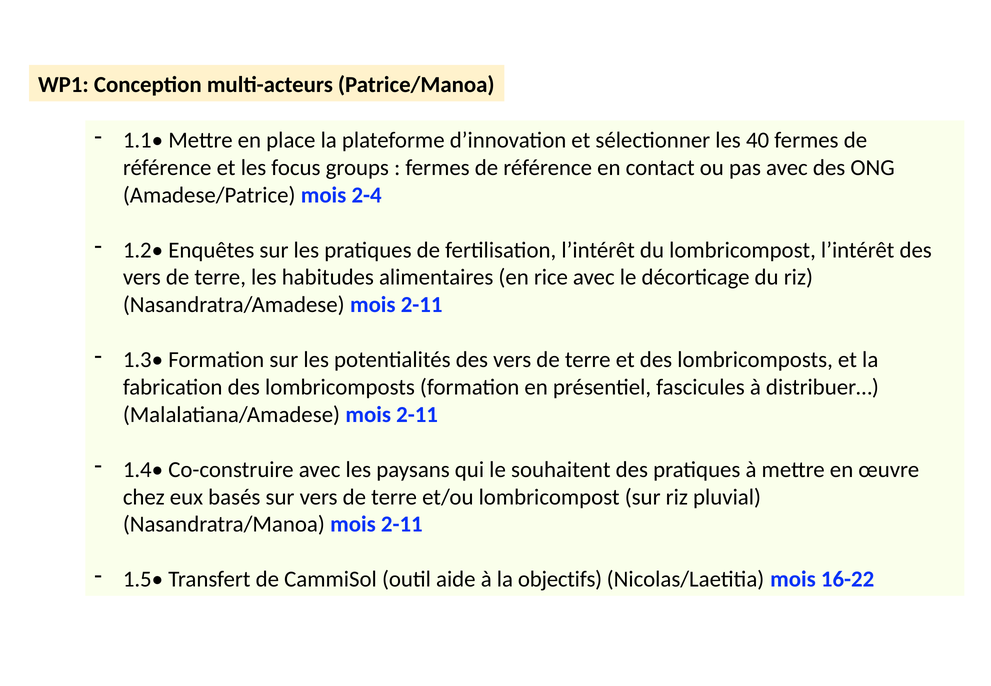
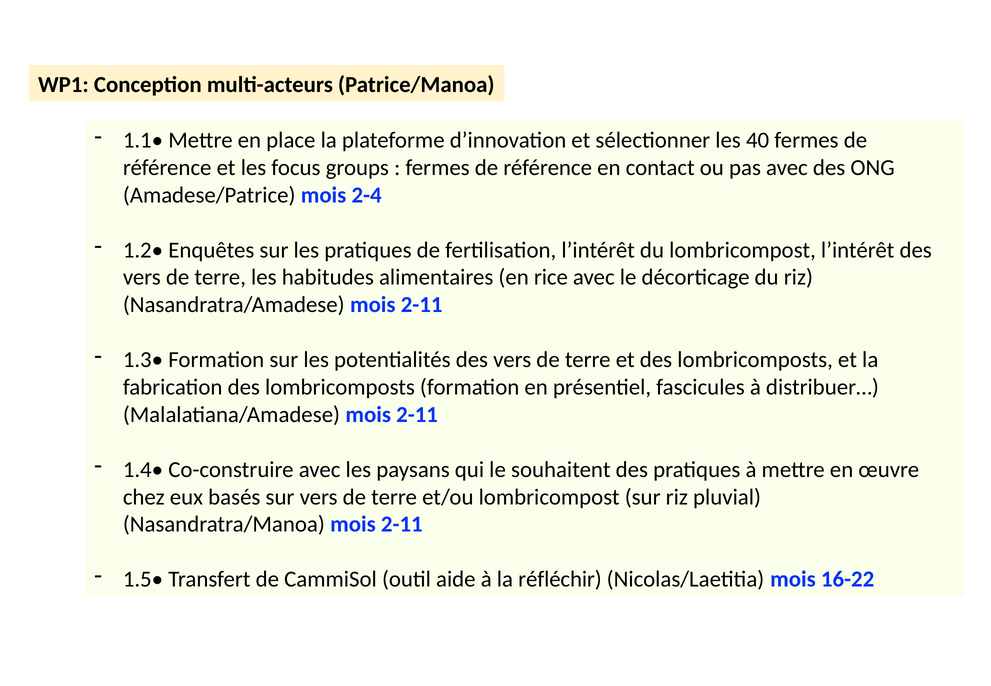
objectifs: objectifs -> réfléchir
